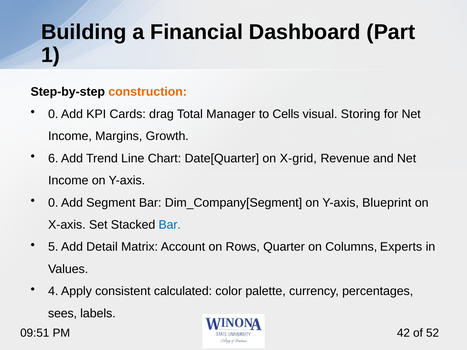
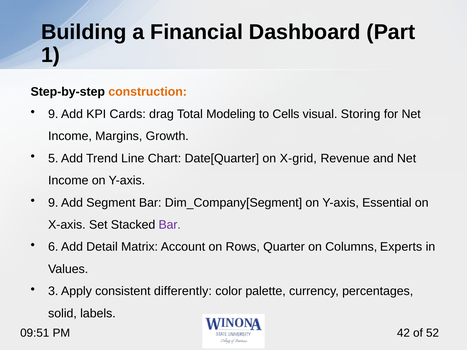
0 at (53, 114): 0 -> 9
Manager: Manager -> Modeling
6: 6 -> 5
0 at (53, 203): 0 -> 9
Blueprint: Blueprint -> Essential
Bar at (170, 225) colour: blue -> purple
5: 5 -> 6
4: 4 -> 3
calculated: calculated -> differently
sees: sees -> solid
